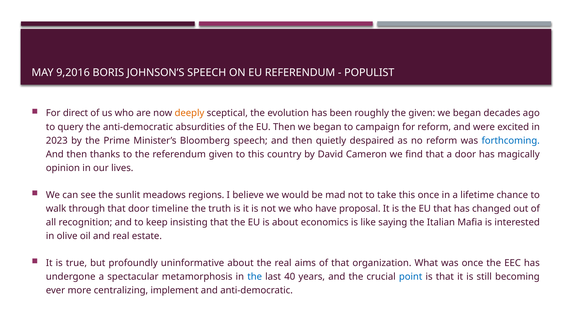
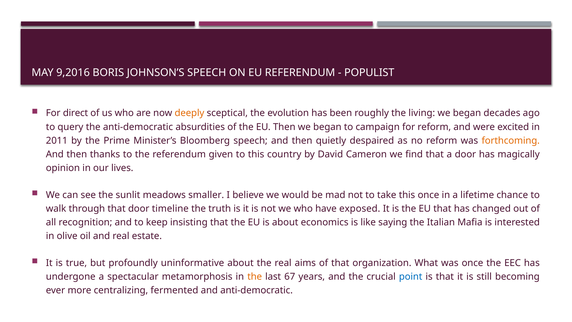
the given: given -> living
2023: 2023 -> 2011
forthcoming colour: blue -> orange
regions: regions -> smaller
proposal: proposal -> exposed
the at (255, 276) colour: blue -> orange
40: 40 -> 67
implement: implement -> fermented
